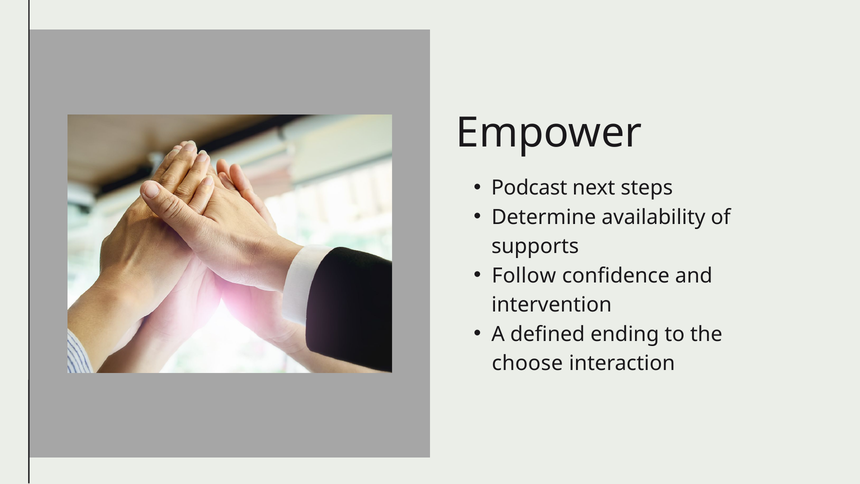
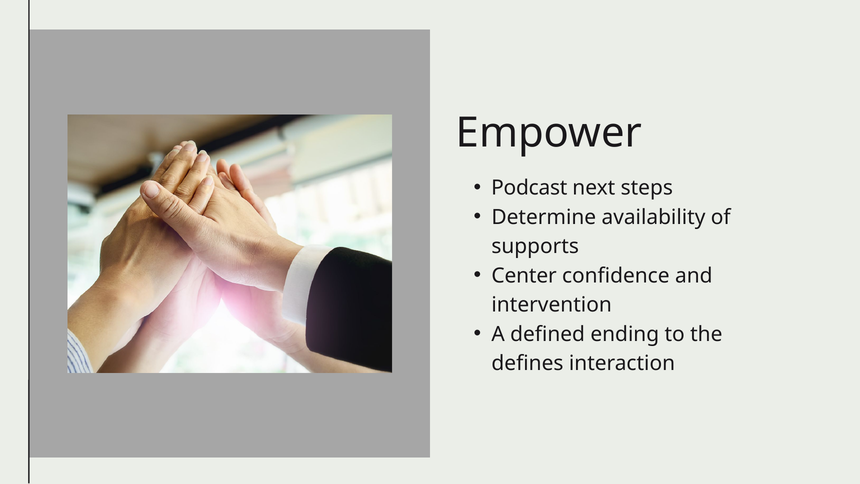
Follow: Follow -> Center
choose: choose -> defines
